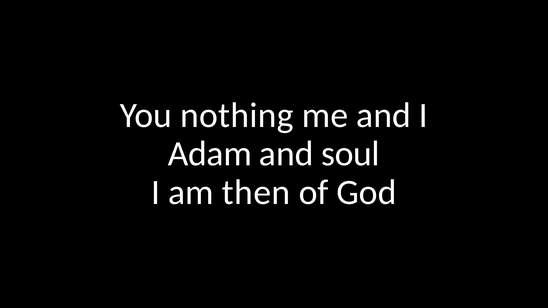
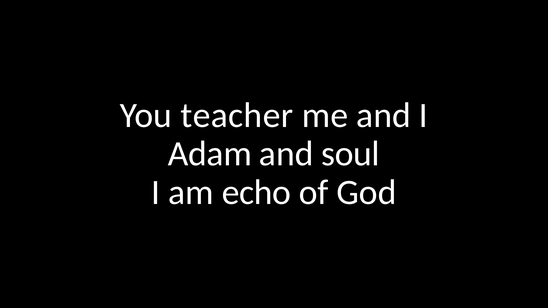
nothing: nothing -> teacher
then: then -> echo
